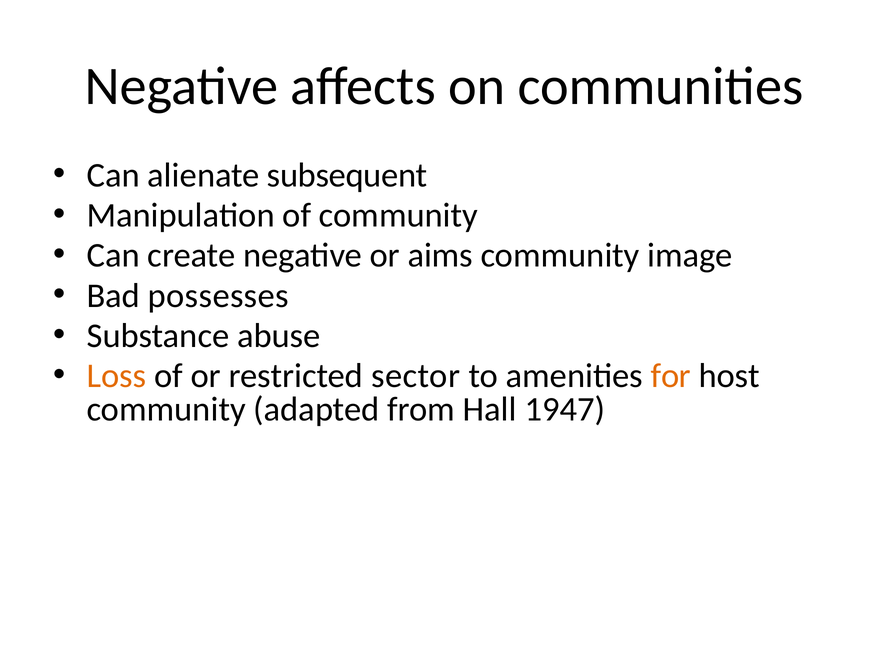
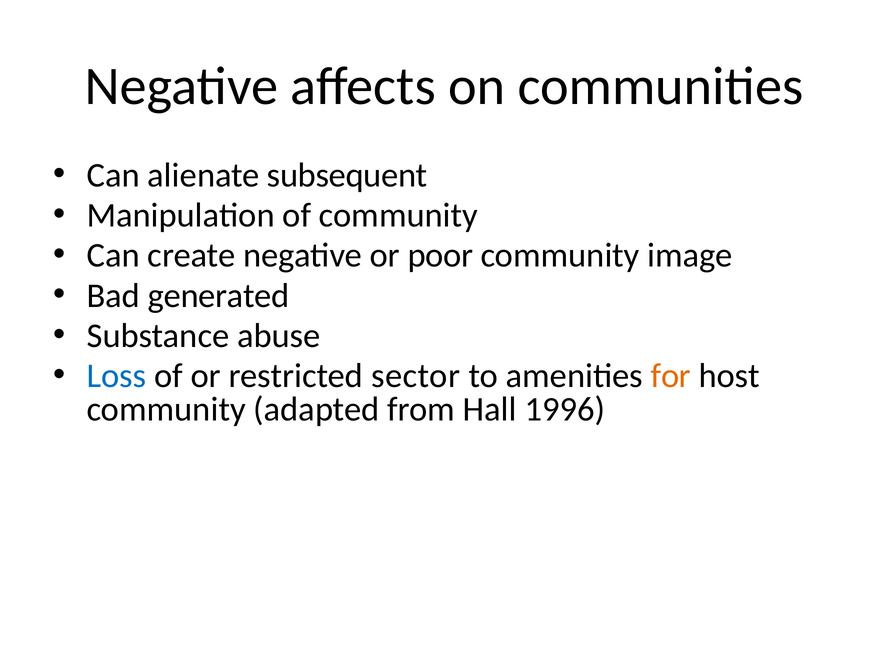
aims: aims -> poor
possesses: possesses -> generated
Loss colour: orange -> blue
1947: 1947 -> 1996
